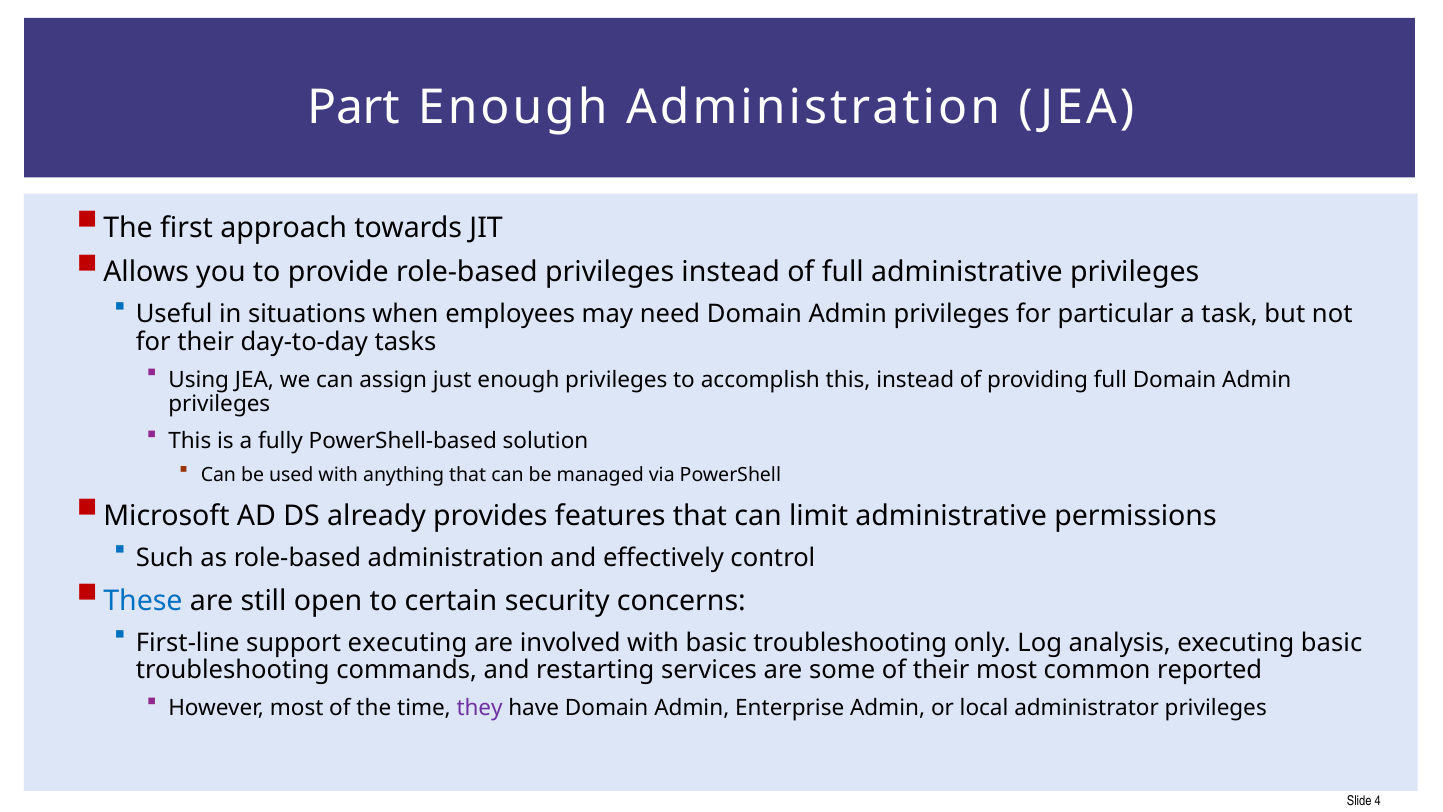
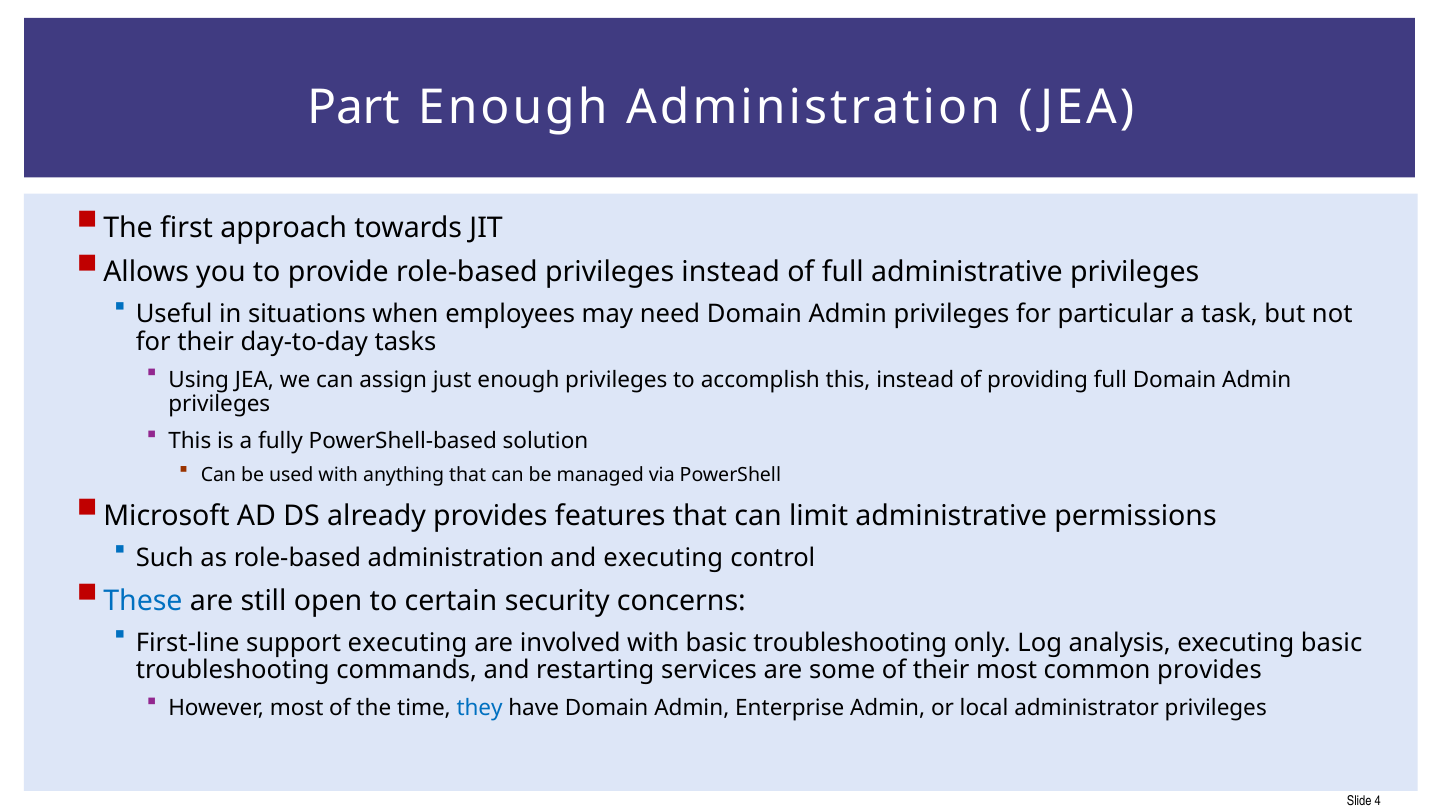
and effectively: effectively -> executing
common reported: reported -> provides
they colour: purple -> blue
